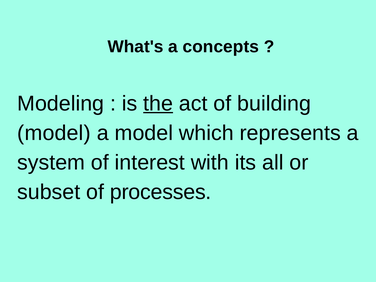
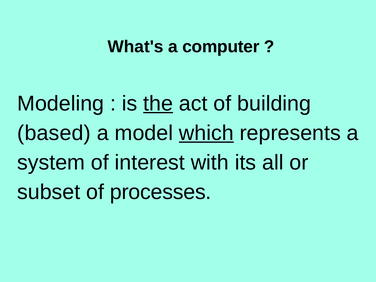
concepts: concepts -> computer
model at (54, 133): model -> based
which underline: none -> present
